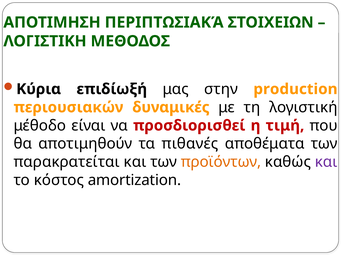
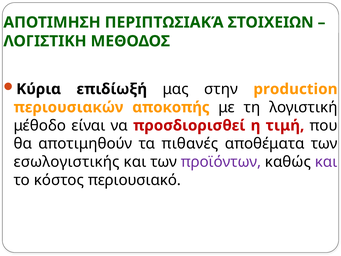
δυναμικές: δυναμικές -> αποκοπής
παρακρατείται: παρακρατείται -> εσωλογιστικής
προϊόντων colour: orange -> purple
amortization: amortization -> περιουσιακό
